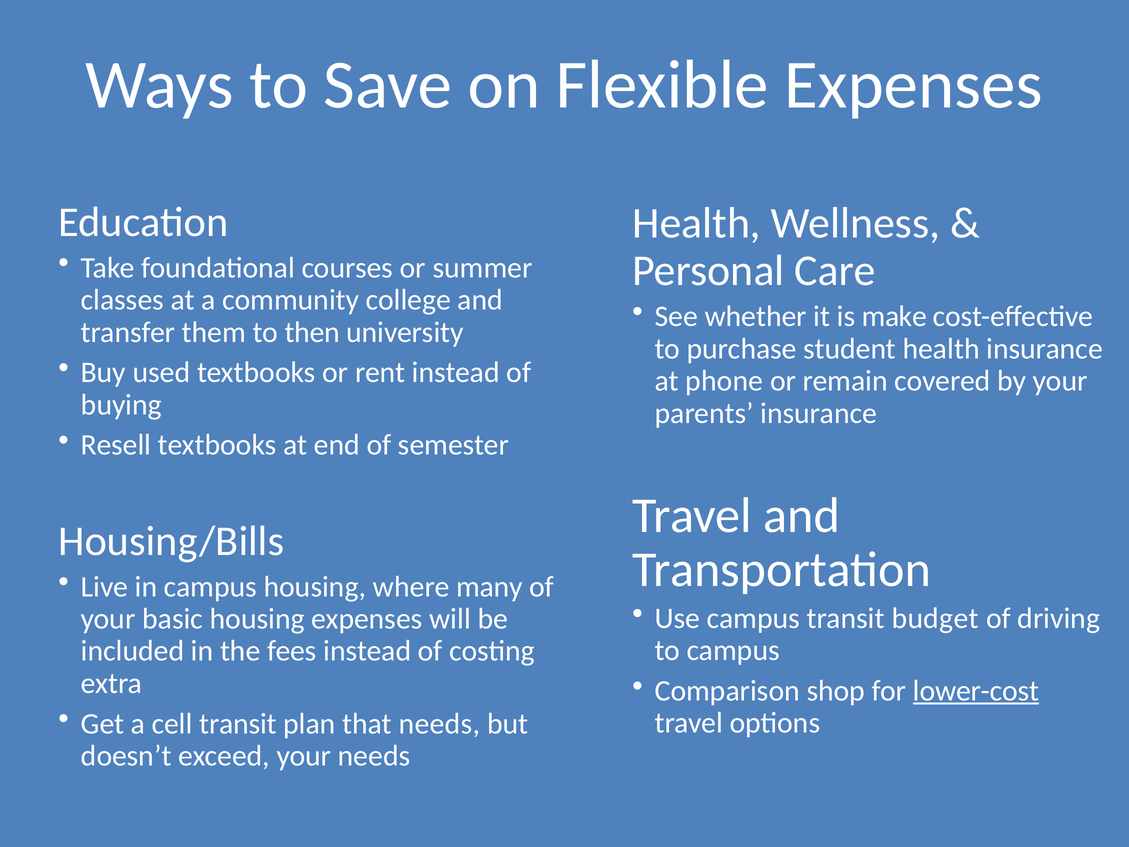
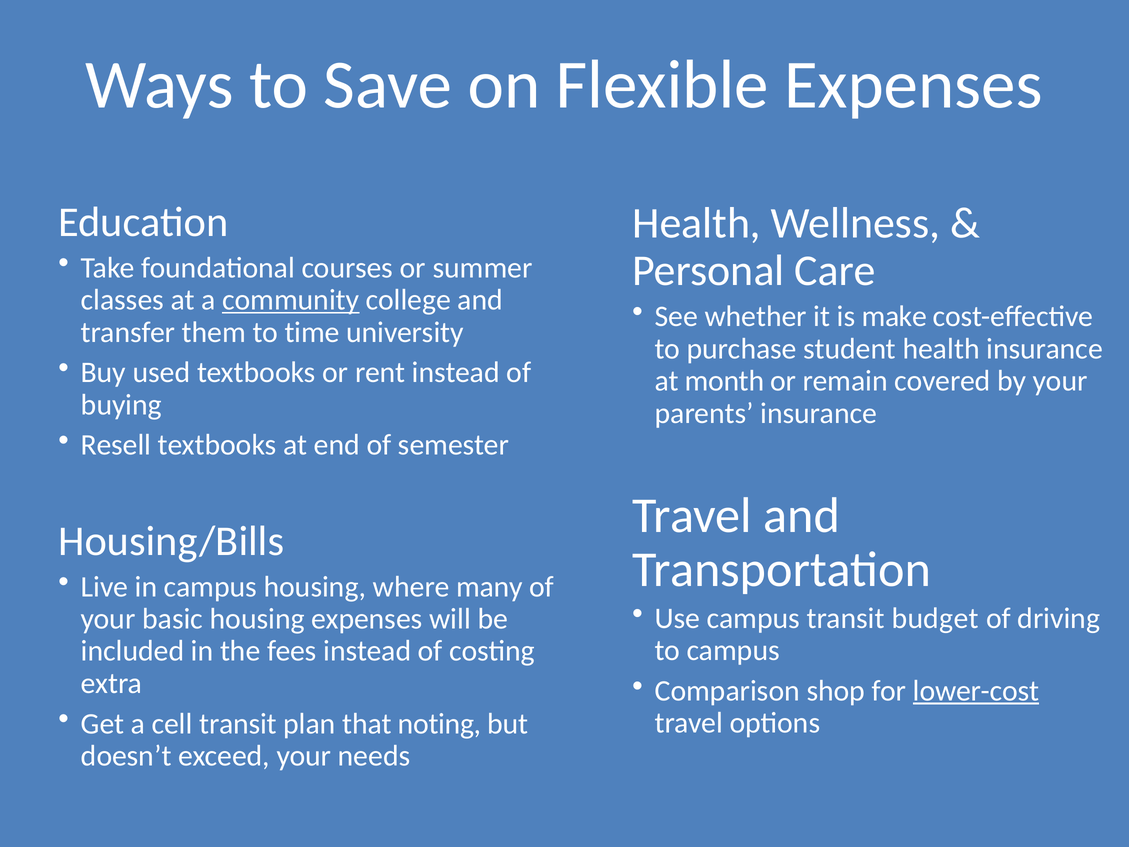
community underline: none -> present
then: then -> time
phone: phone -> month
that needs: needs -> noting
